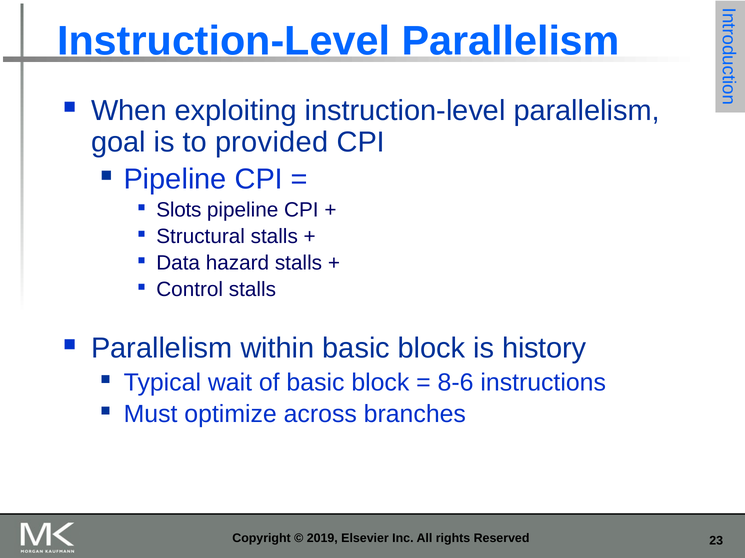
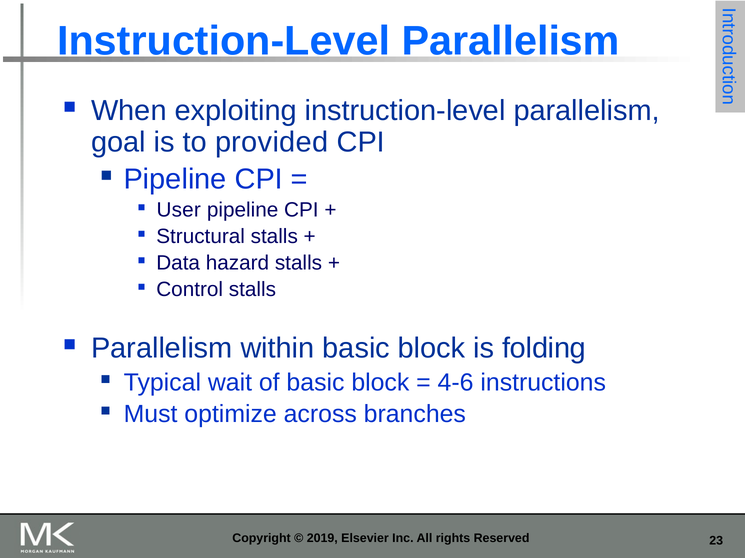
Slots: Slots -> User
history: history -> folding
8-6: 8-6 -> 4-6
